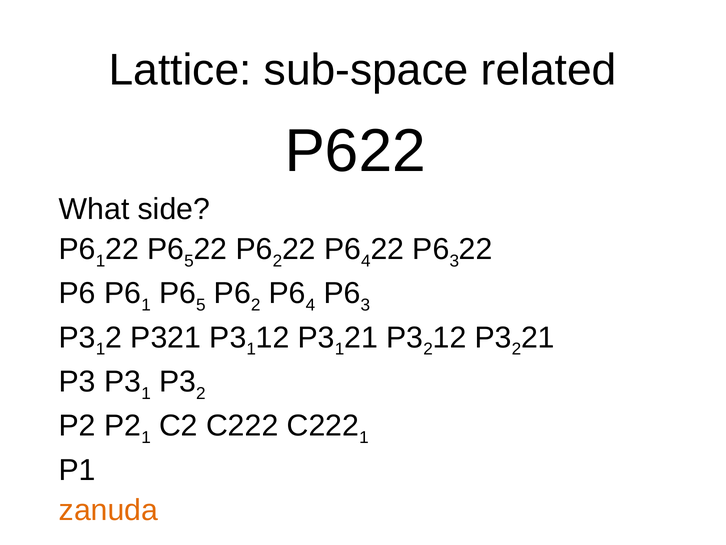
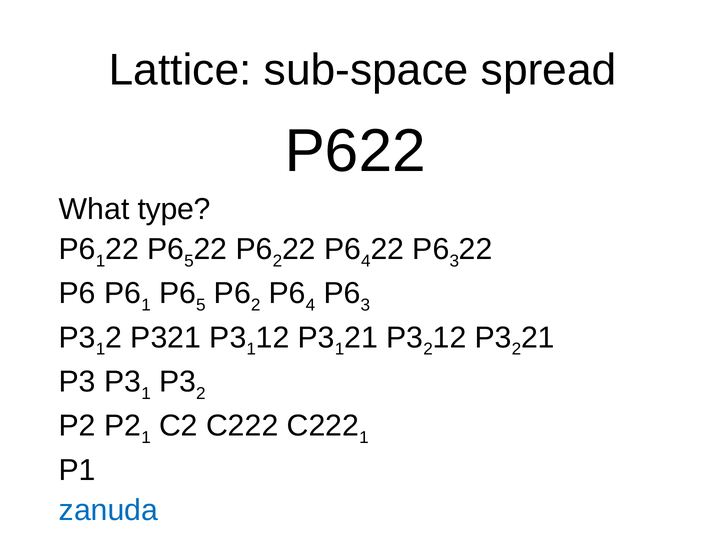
related: related -> spread
side: side -> type
zanuda colour: orange -> blue
